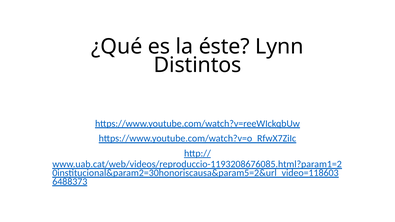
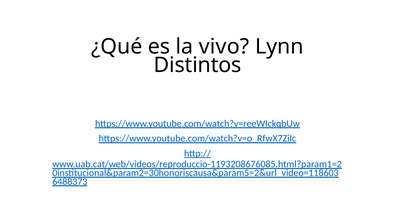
éste: éste -> vivo
